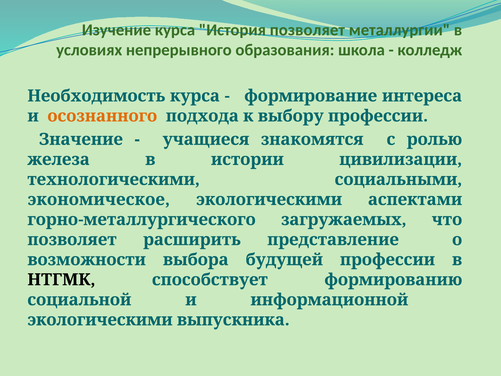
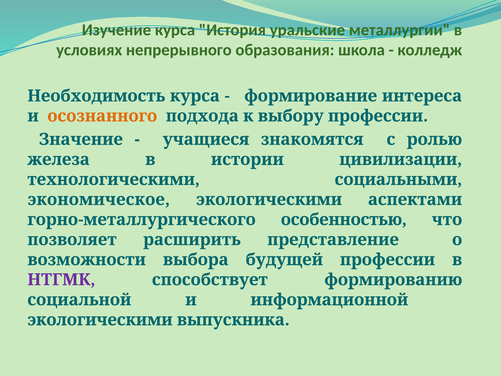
История позволяет: позволяет -> уральские
загружаемых: загружаемых -> особенностью
НТГМК colour: black -> purple
